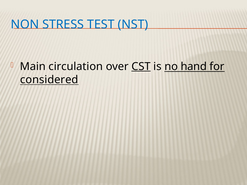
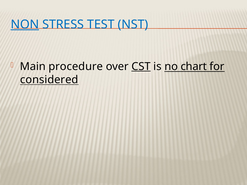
NON underline: none -> present
circulation: circulation -> procedure
hand: hand -> chart
